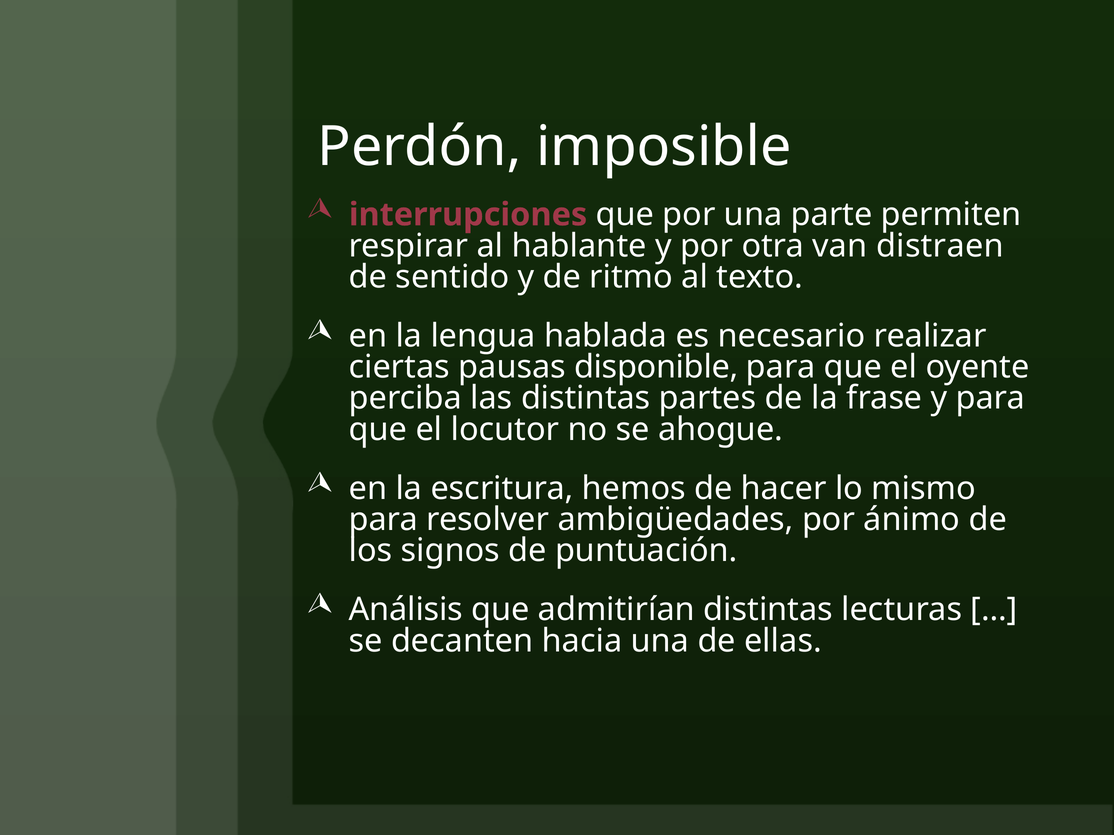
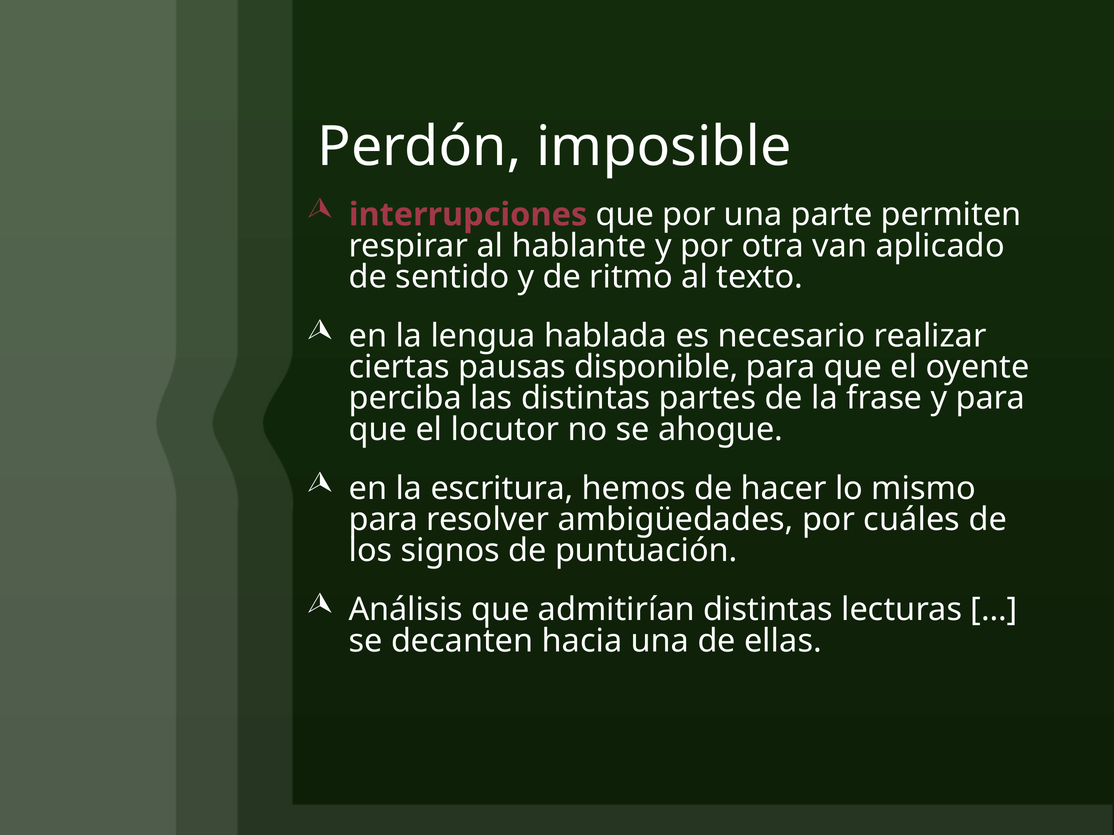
distraen: distraen -> aplicado
ánimo: ánimo -> cuáles
